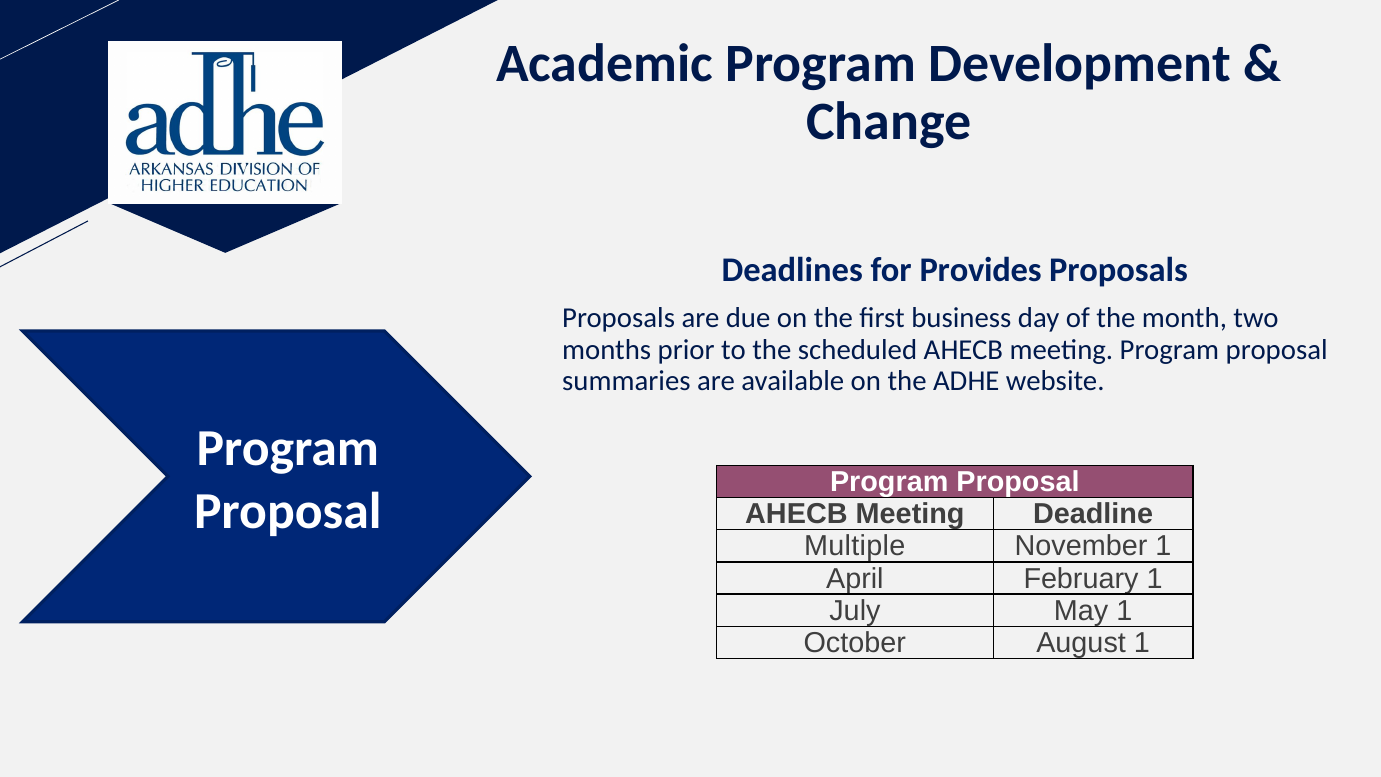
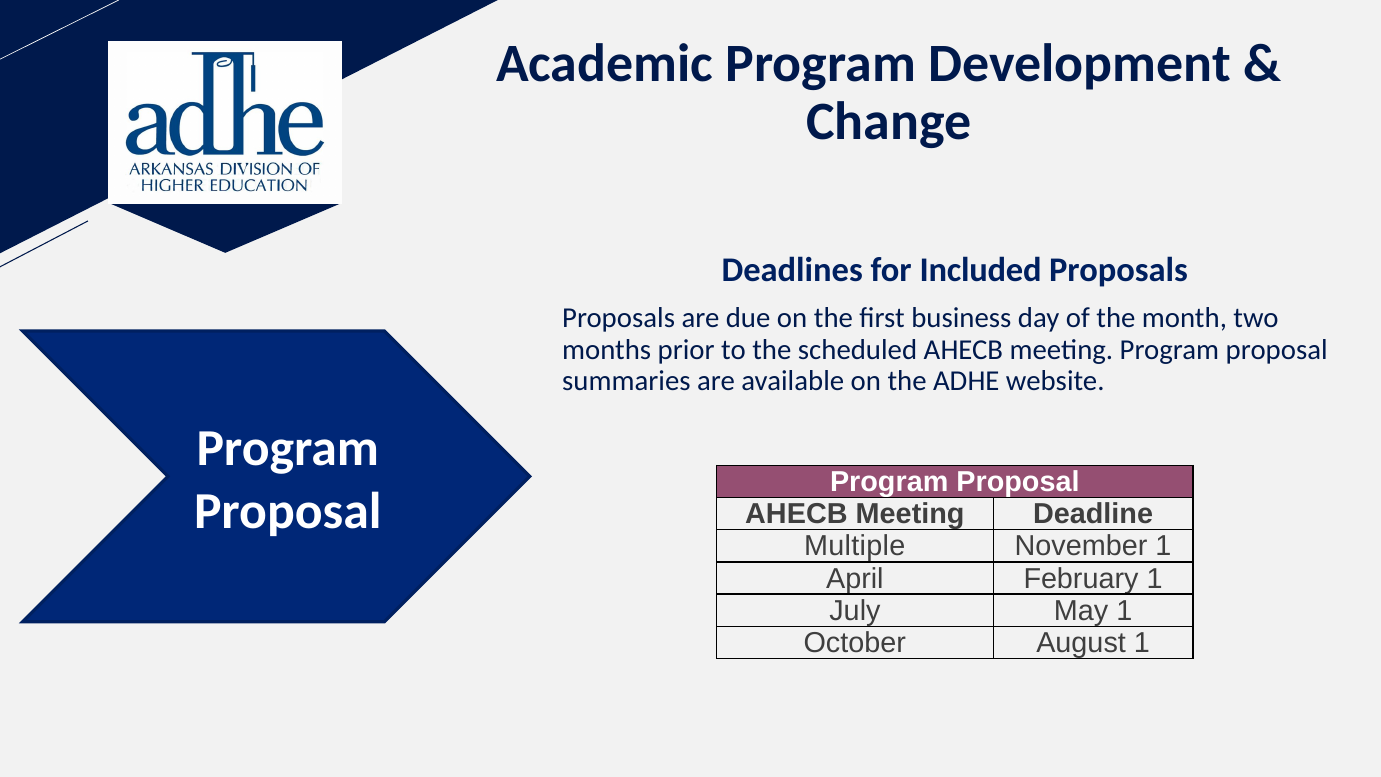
Provides: Provides -> Included
